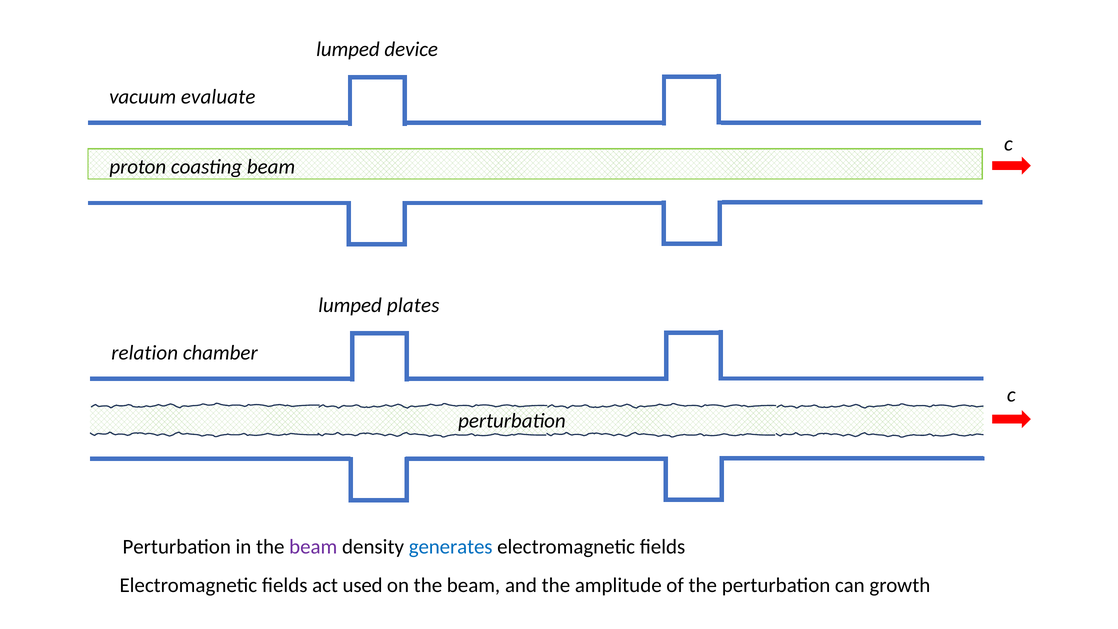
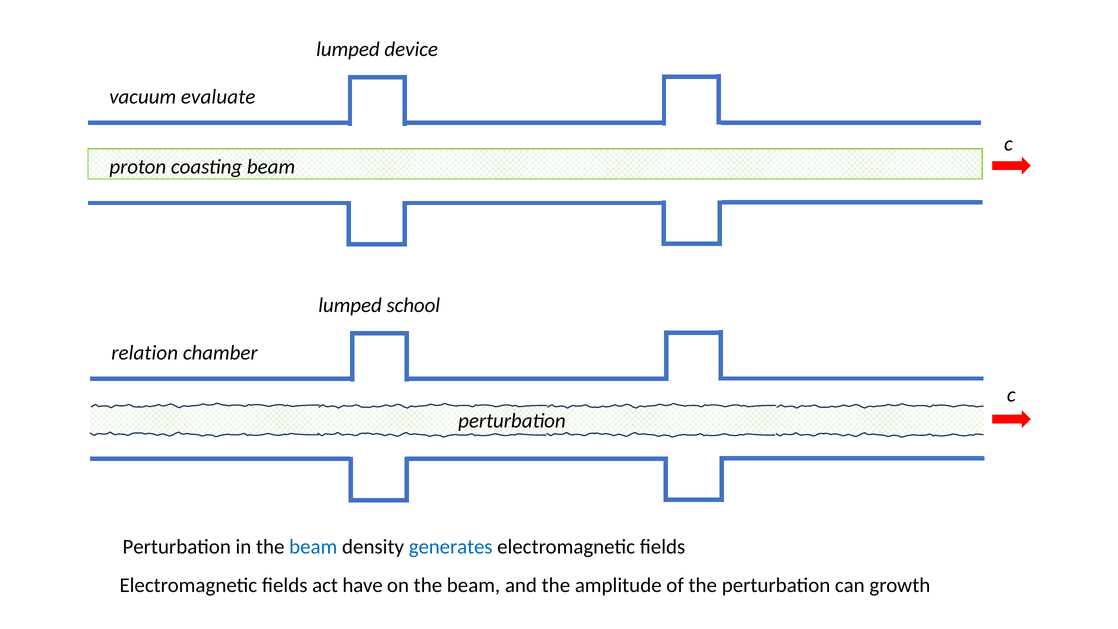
plates: plates -> school
beam at (313, 547) colour: purple -> blue
used: used -> have
